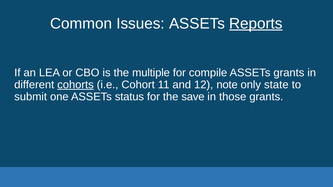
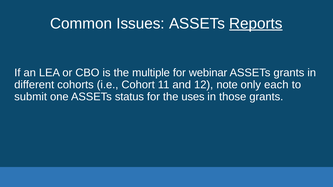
compile: compile -> webinar
cohorts underline: present -> none
state: state -> each
save: save -> uses
